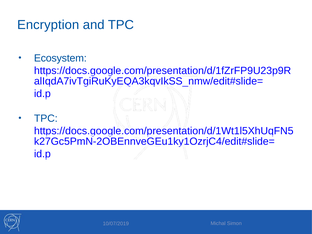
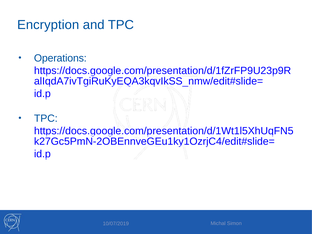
Ecosystem: Ecosystem -> Operations
